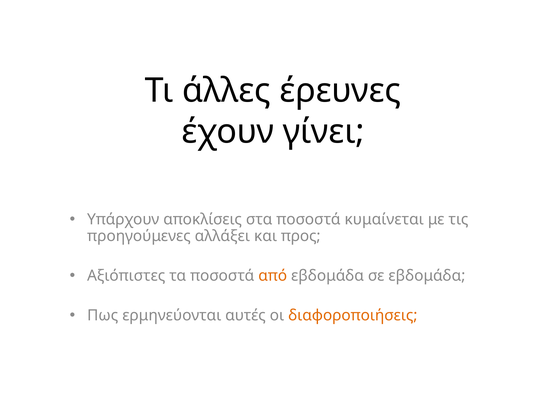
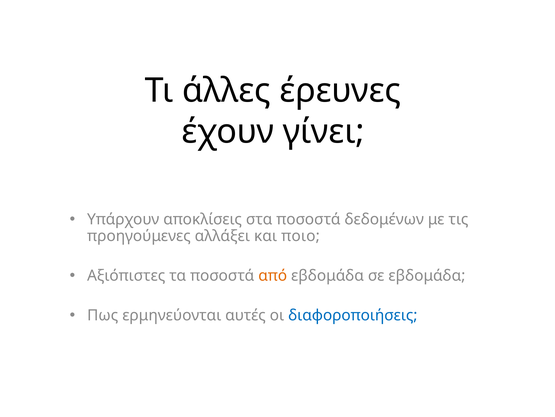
κυμαίνεται: κυμαίνεται -> δεδομένων
προς: προς -> ποιο
διαφοροποιήσεις colour: orange -> blue
